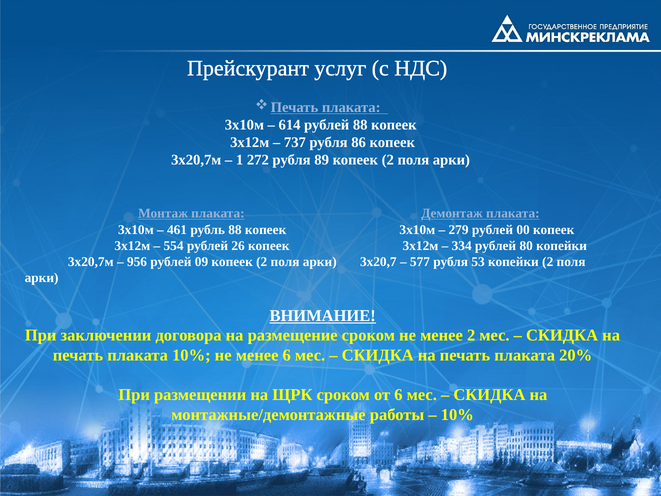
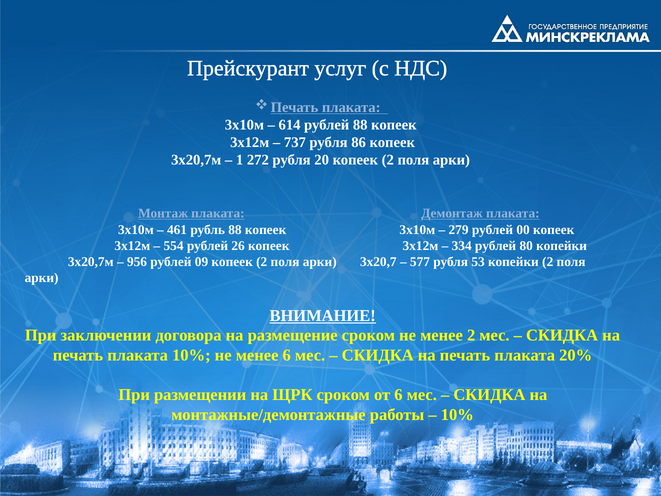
89: 89 -> 20
